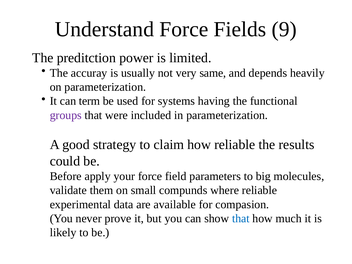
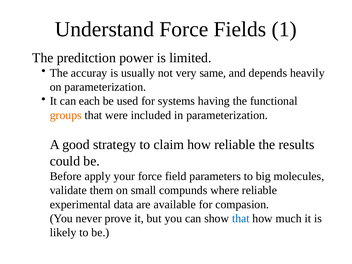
9: 9 -> 1
term: term -> each
groups colour: purple -> orange
